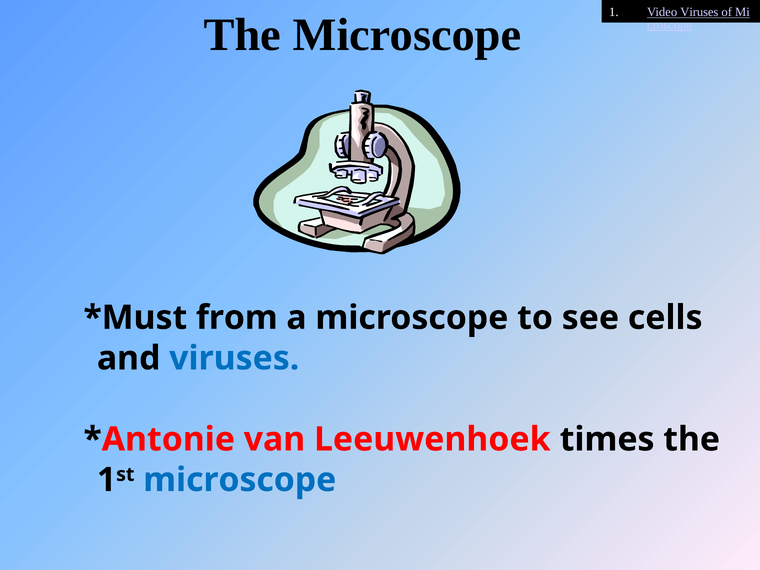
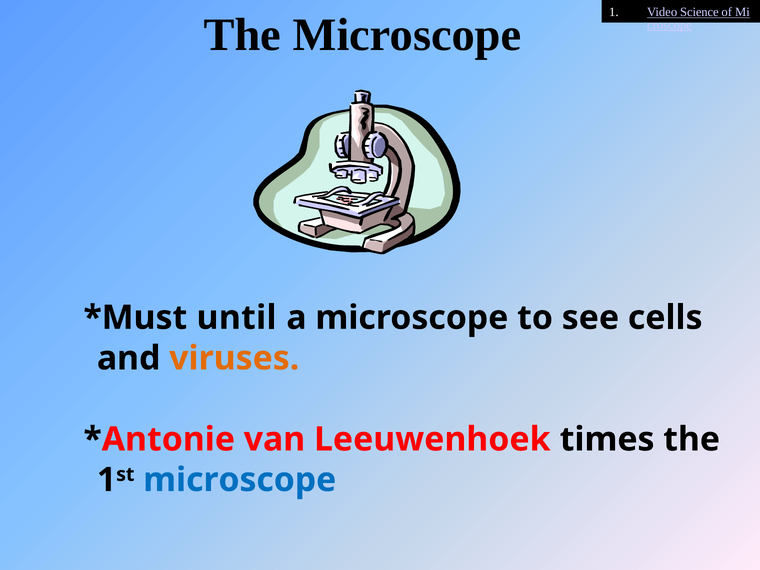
Video Viruses: Viruses -> Science
from: from -> until
viruses at (234, 358) colour: blue -> orange
